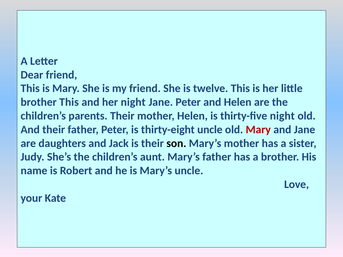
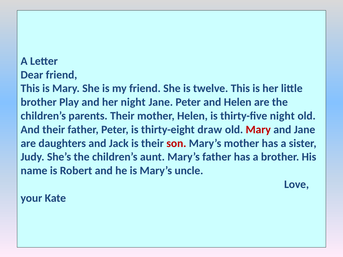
brother This: This -> Play
thirty-eight uncle: uncle -> draw
son colour: black -> red
